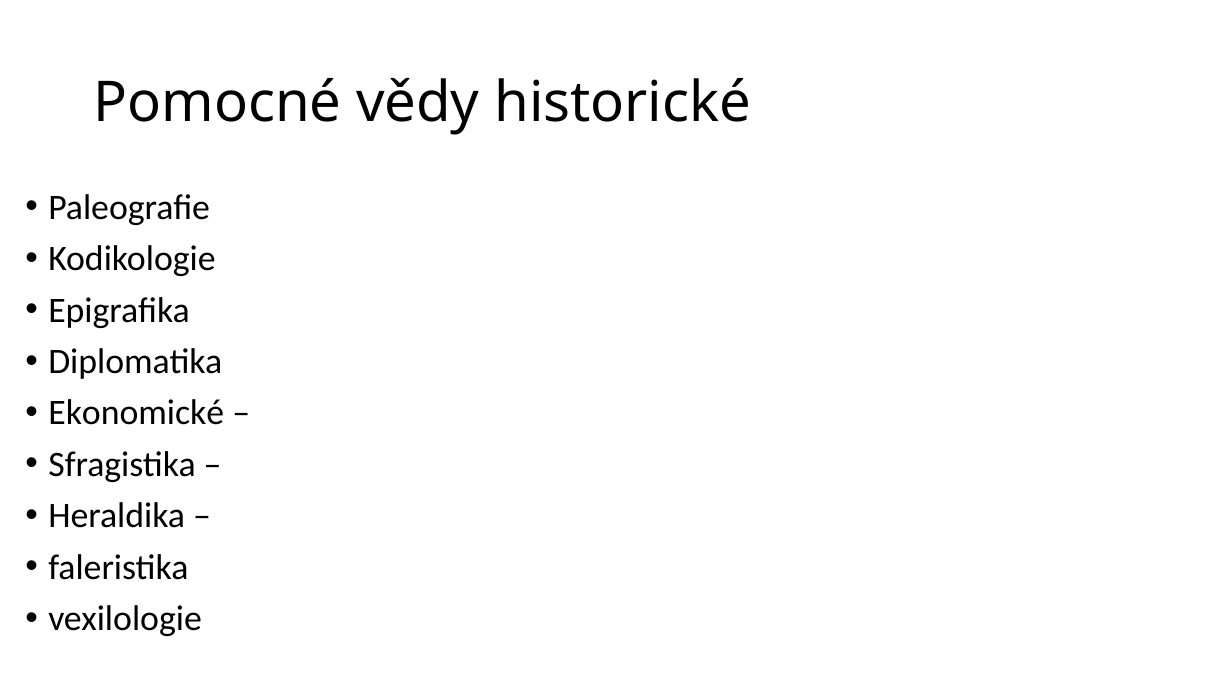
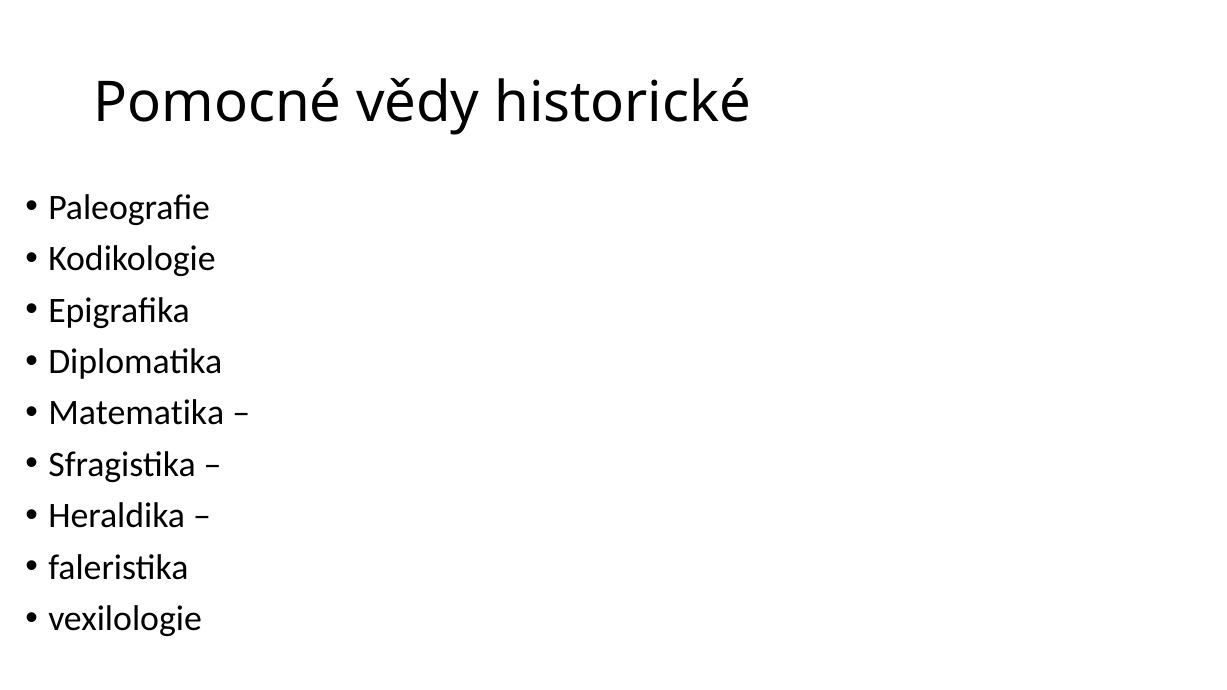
Ekonomické: Ekonomické -> Matematika
